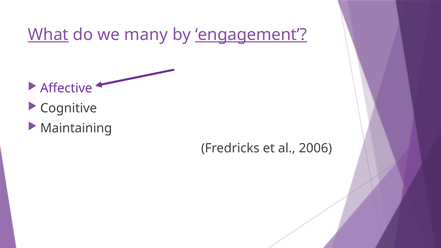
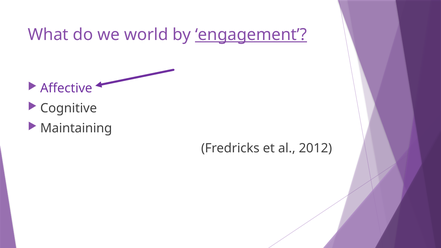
What underline: present -> none
many: many -> world
2006: 2006 -> 2012
